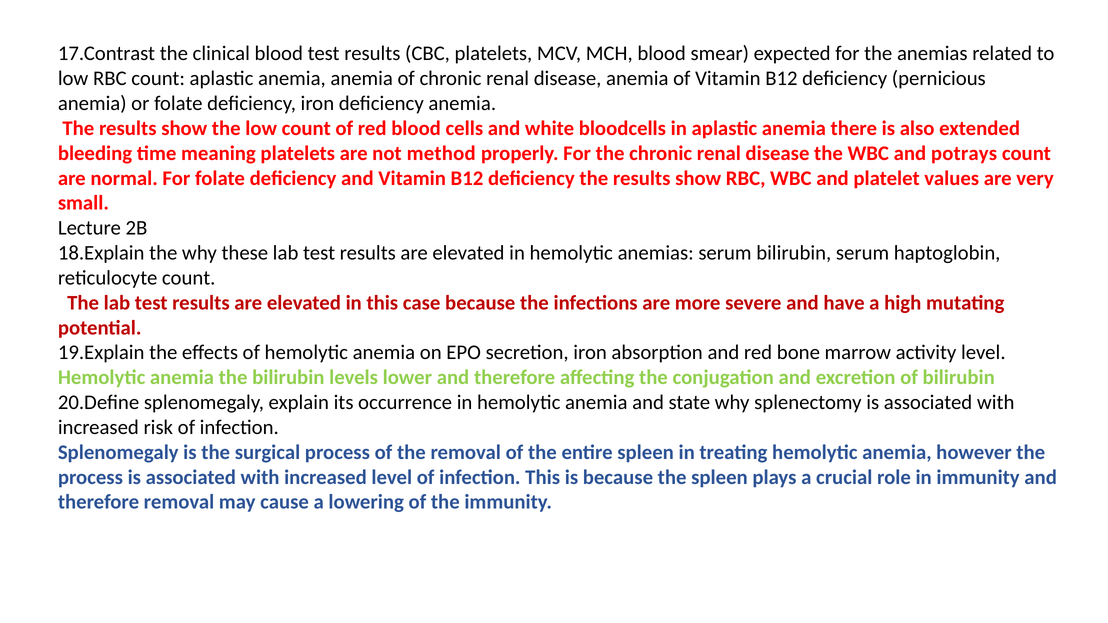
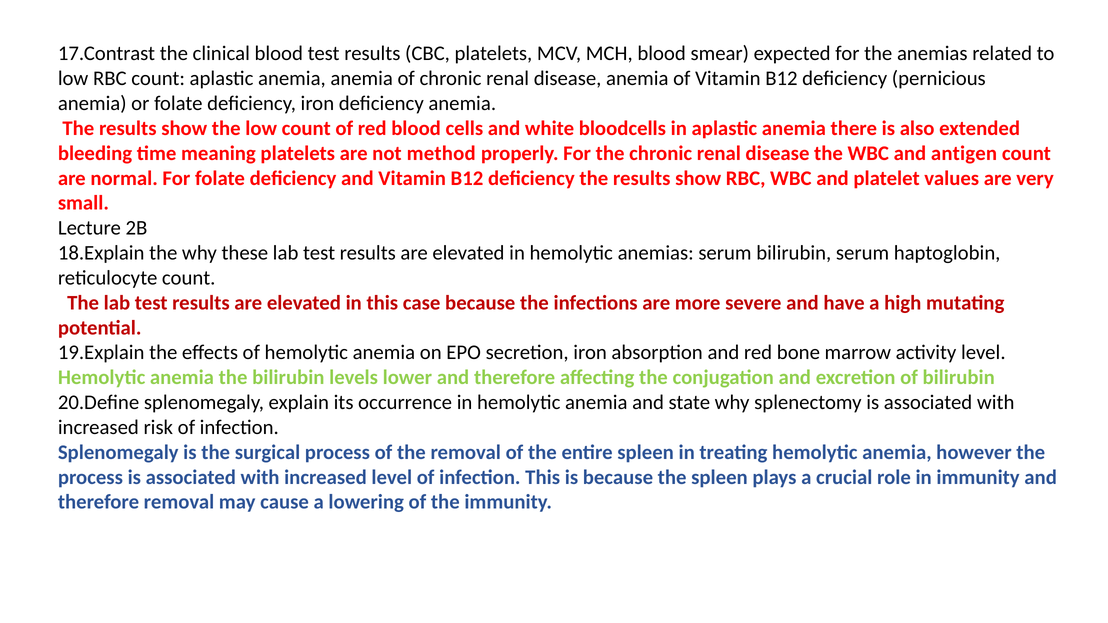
potrays: potrays -> antigen
